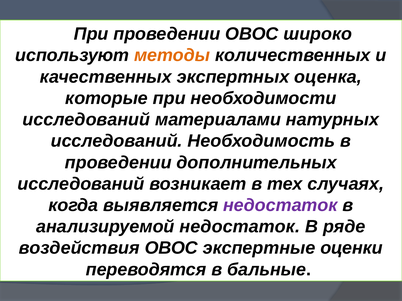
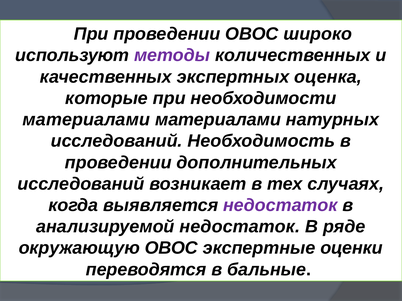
методы colour: orange -> purple
исследований at (86, 120): исследований -> материалами
воздействия: воздействия -> окружающую
